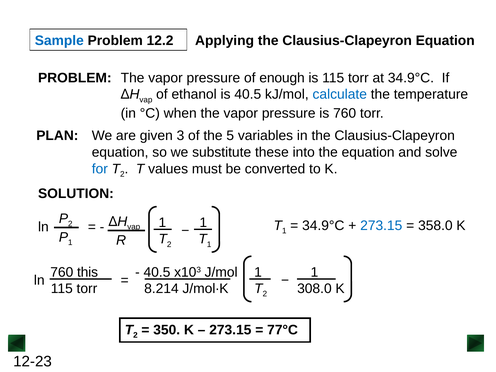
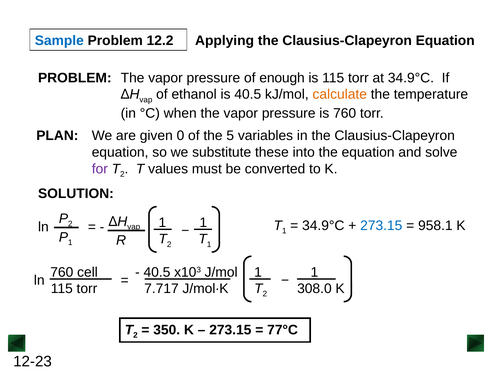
calculate colour: blue -> orange
3: 3 -> 0
for colour: blue -> purple
358.0: 358.0 -> 958.1
this: this -> cell
8.214: 8.214 -> 7.717
